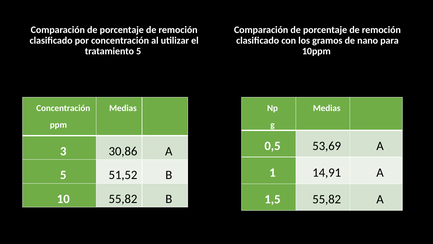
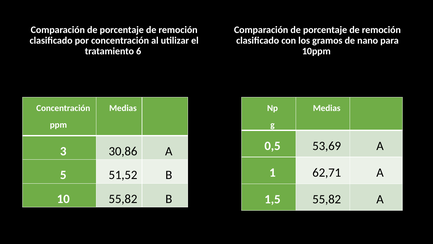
tratamiento 5: 5 -> 6
14,91: 14,91 -> 62,71
